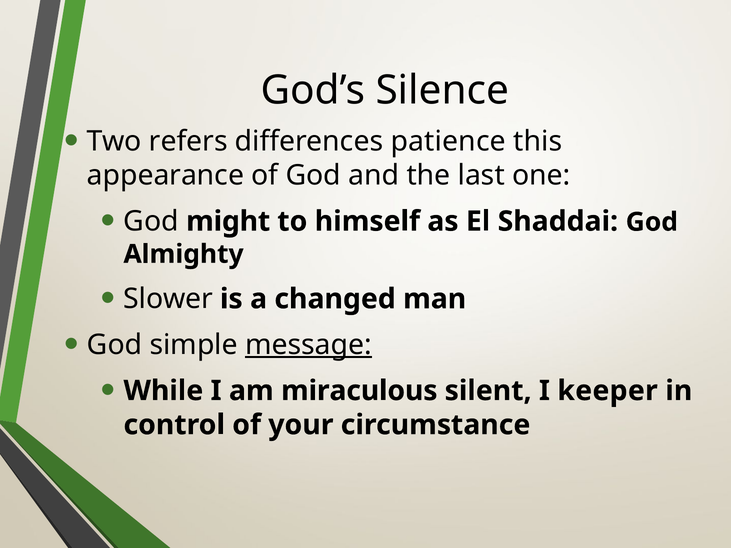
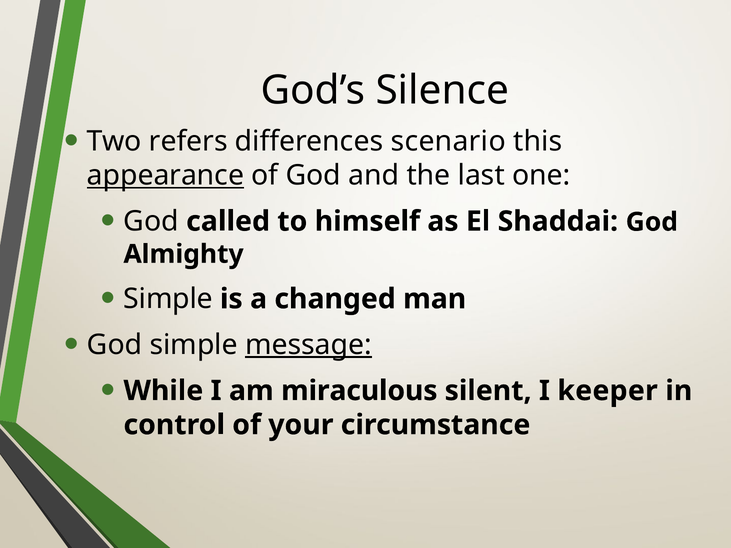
patience: patience -> scenario
appearance underline: none -> present
might: might -> called
Slower at (168, 299): Slower -> Simple
